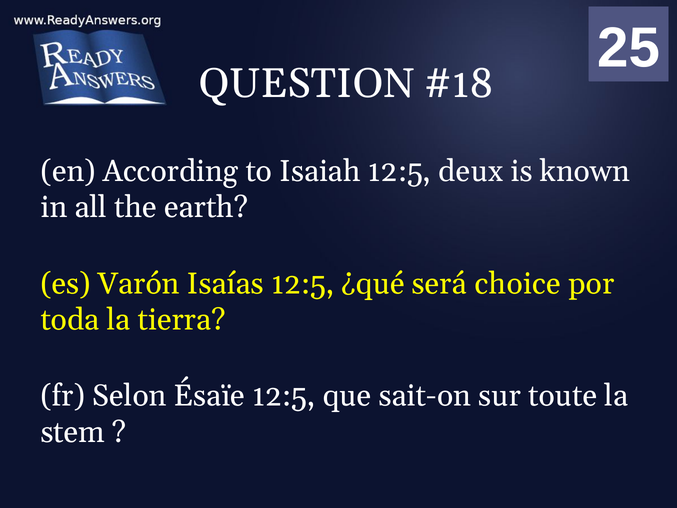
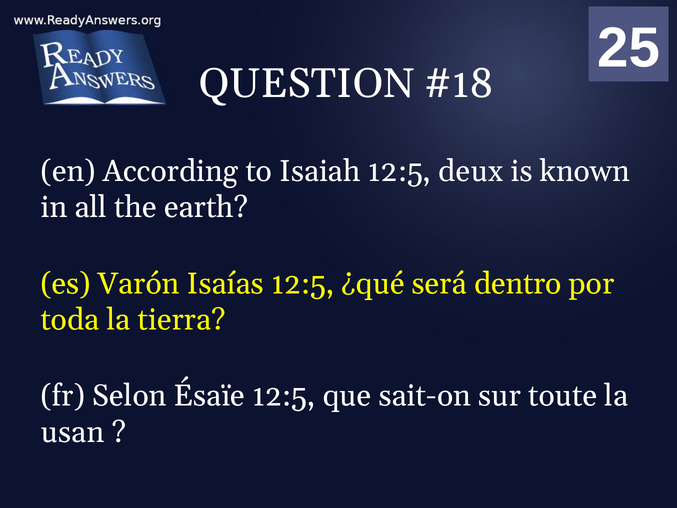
choice: choice -> dentro
stem: stem -> usan
